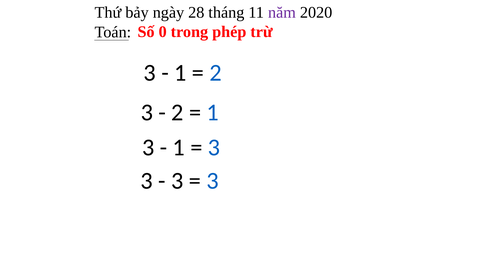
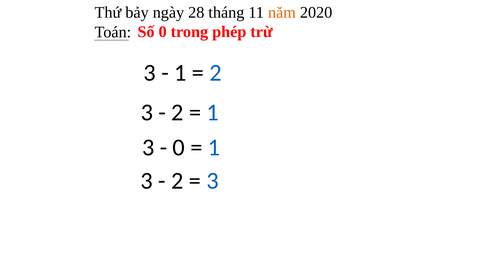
năm colour: purple -> orange
1 at (179, 147): 1 -> 0
3 at (214, 147): 3 -> 1
3 at (177, 181): 3 -> 2
